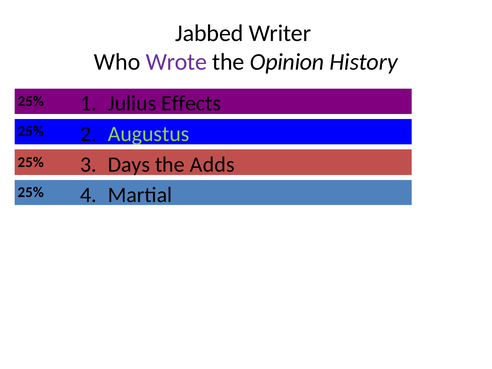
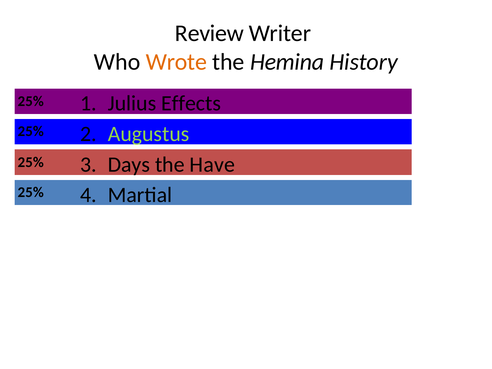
Jabbed: Jabbed -> Review
Wrote colour: purple -> orange
Opinion: Opinion -> Hemina
Adds: Adds -> Have
